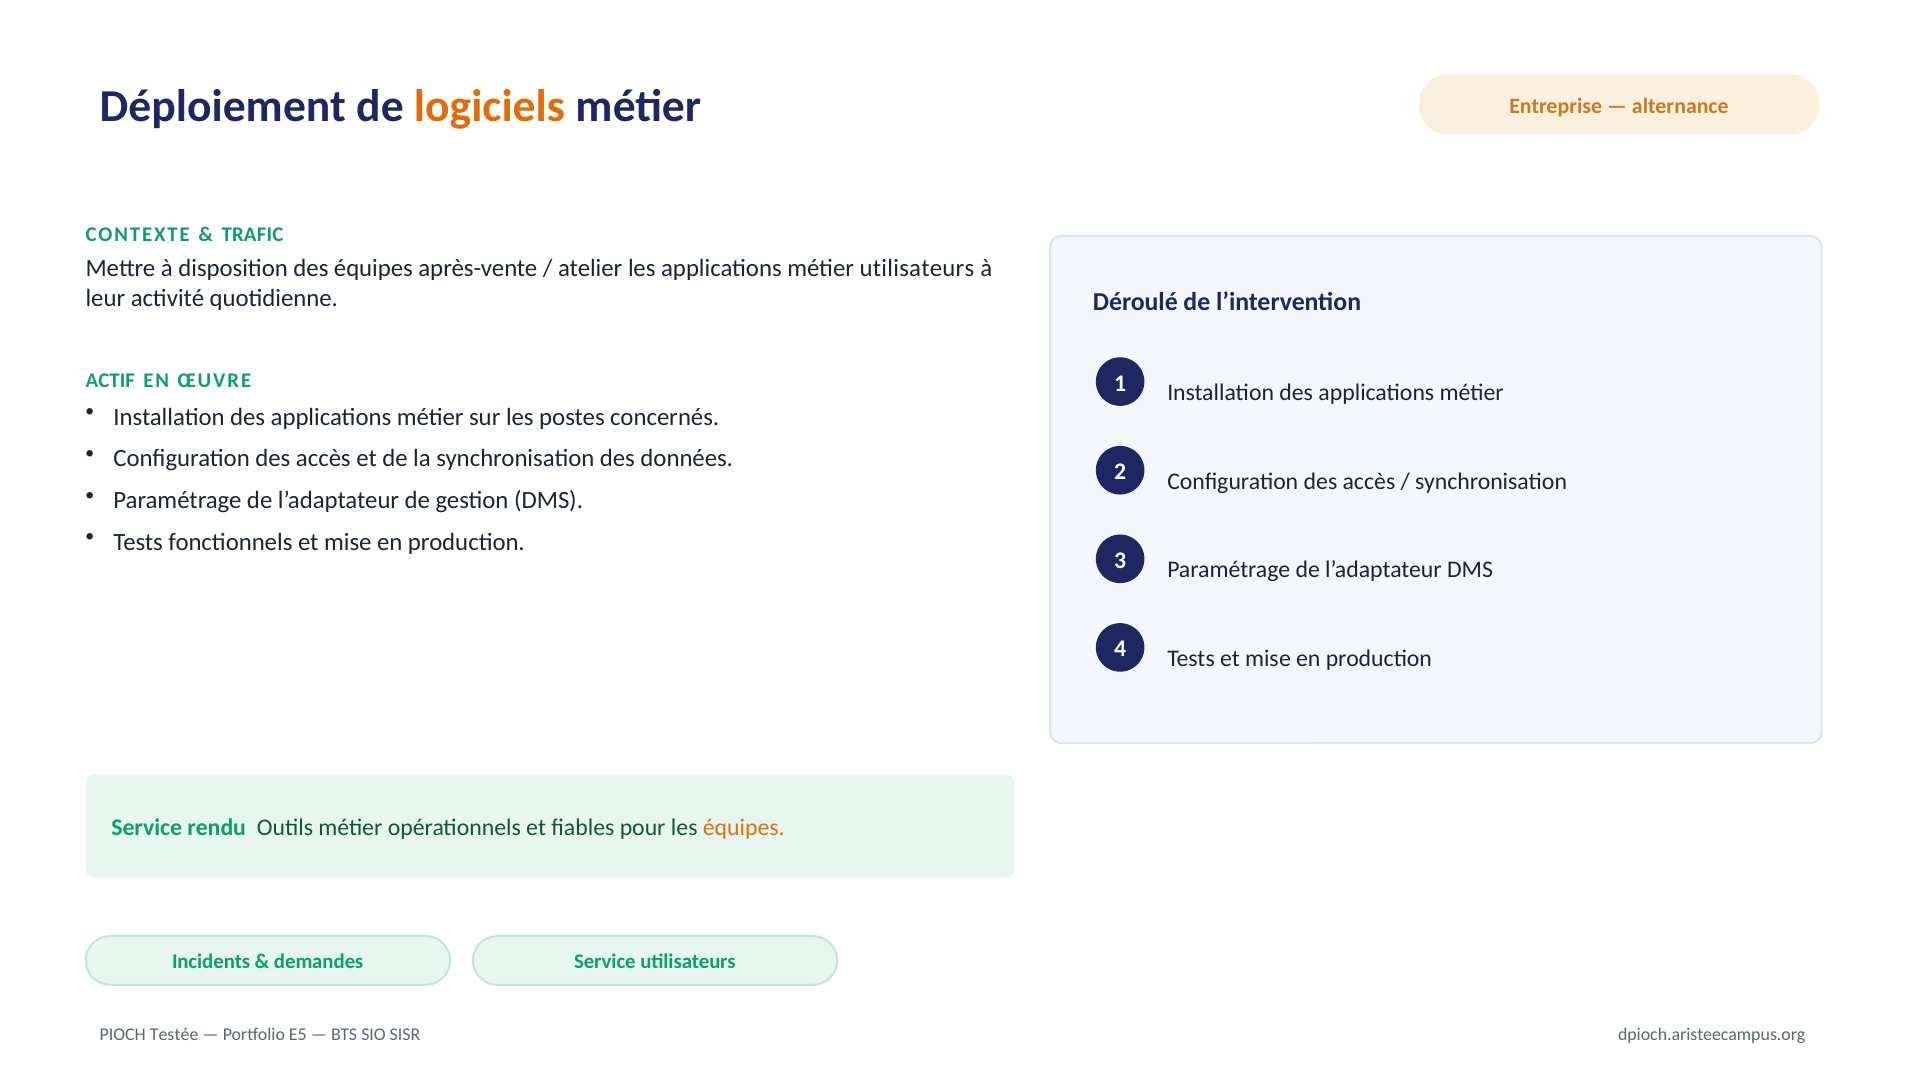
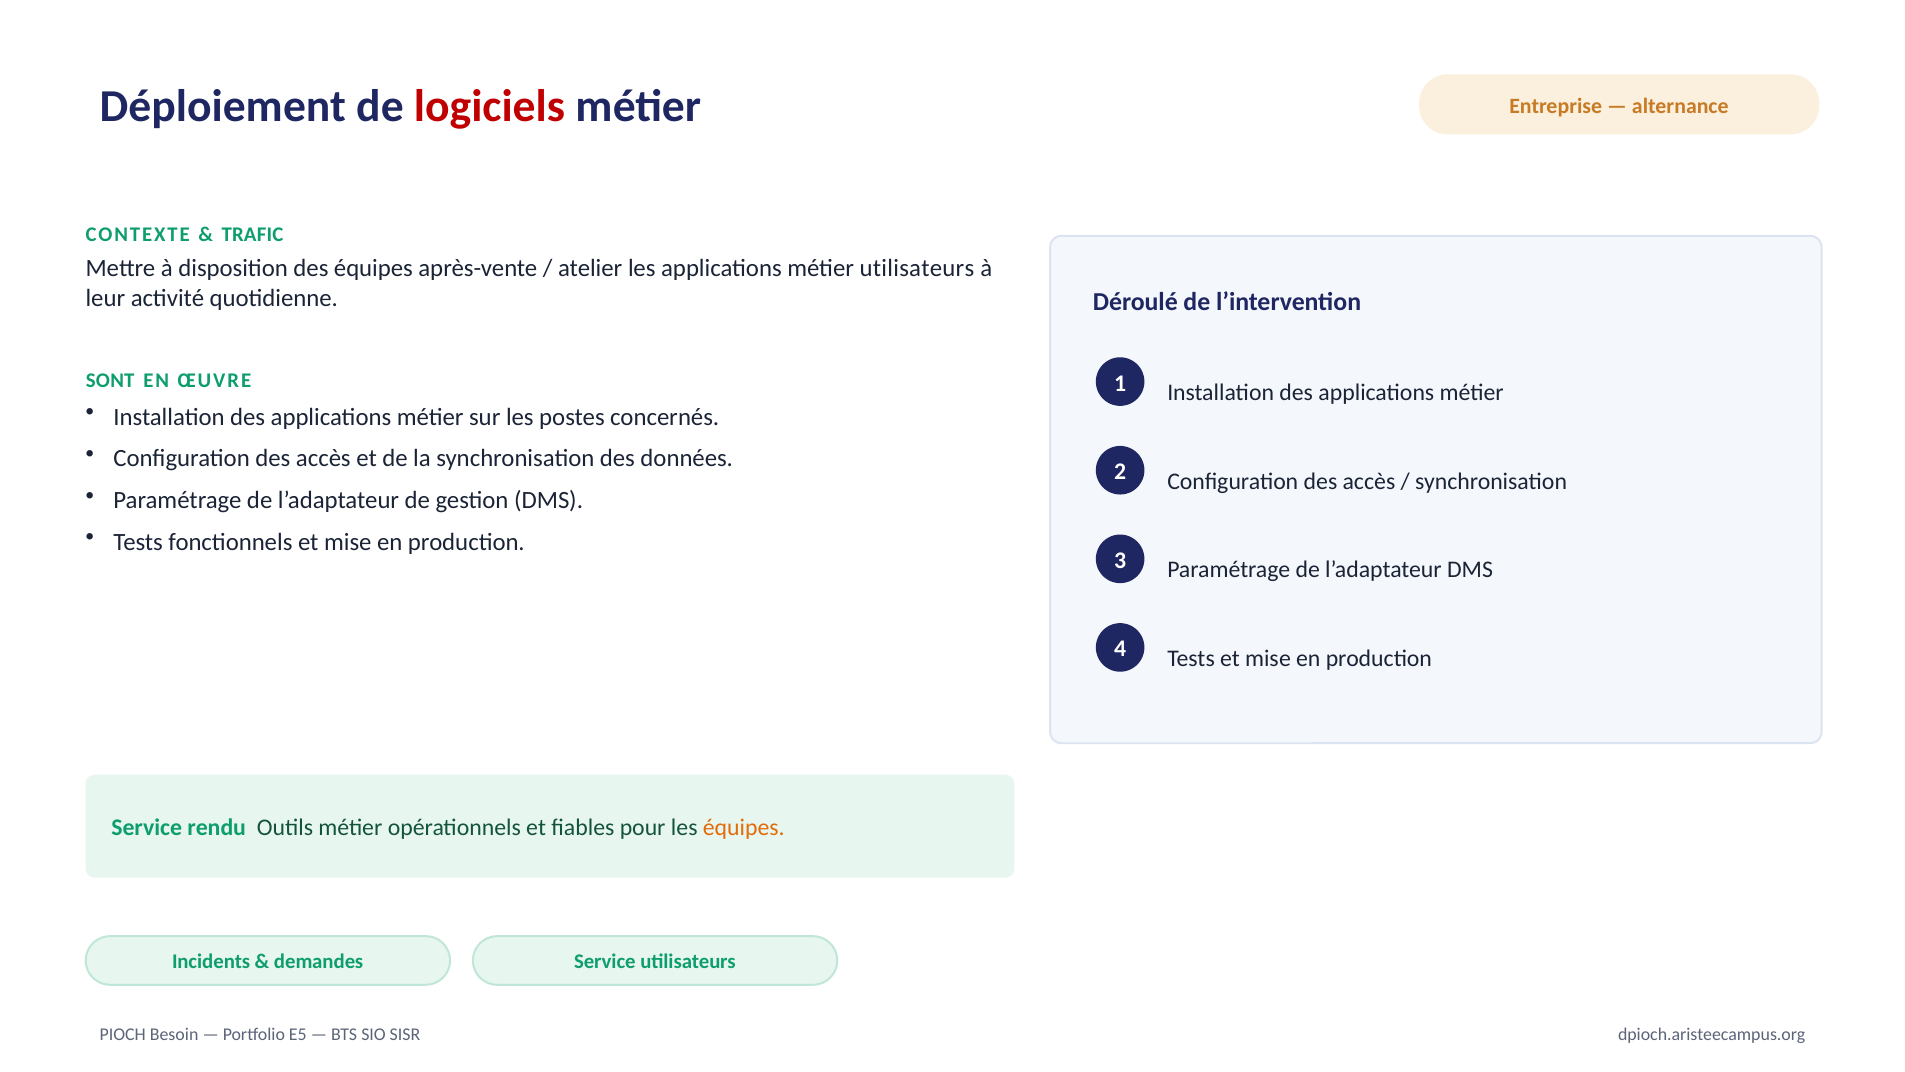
logiciels colour: orange -> red
ACTIF: ACTIF -> SONT
Testée: Testée -> Besoin
